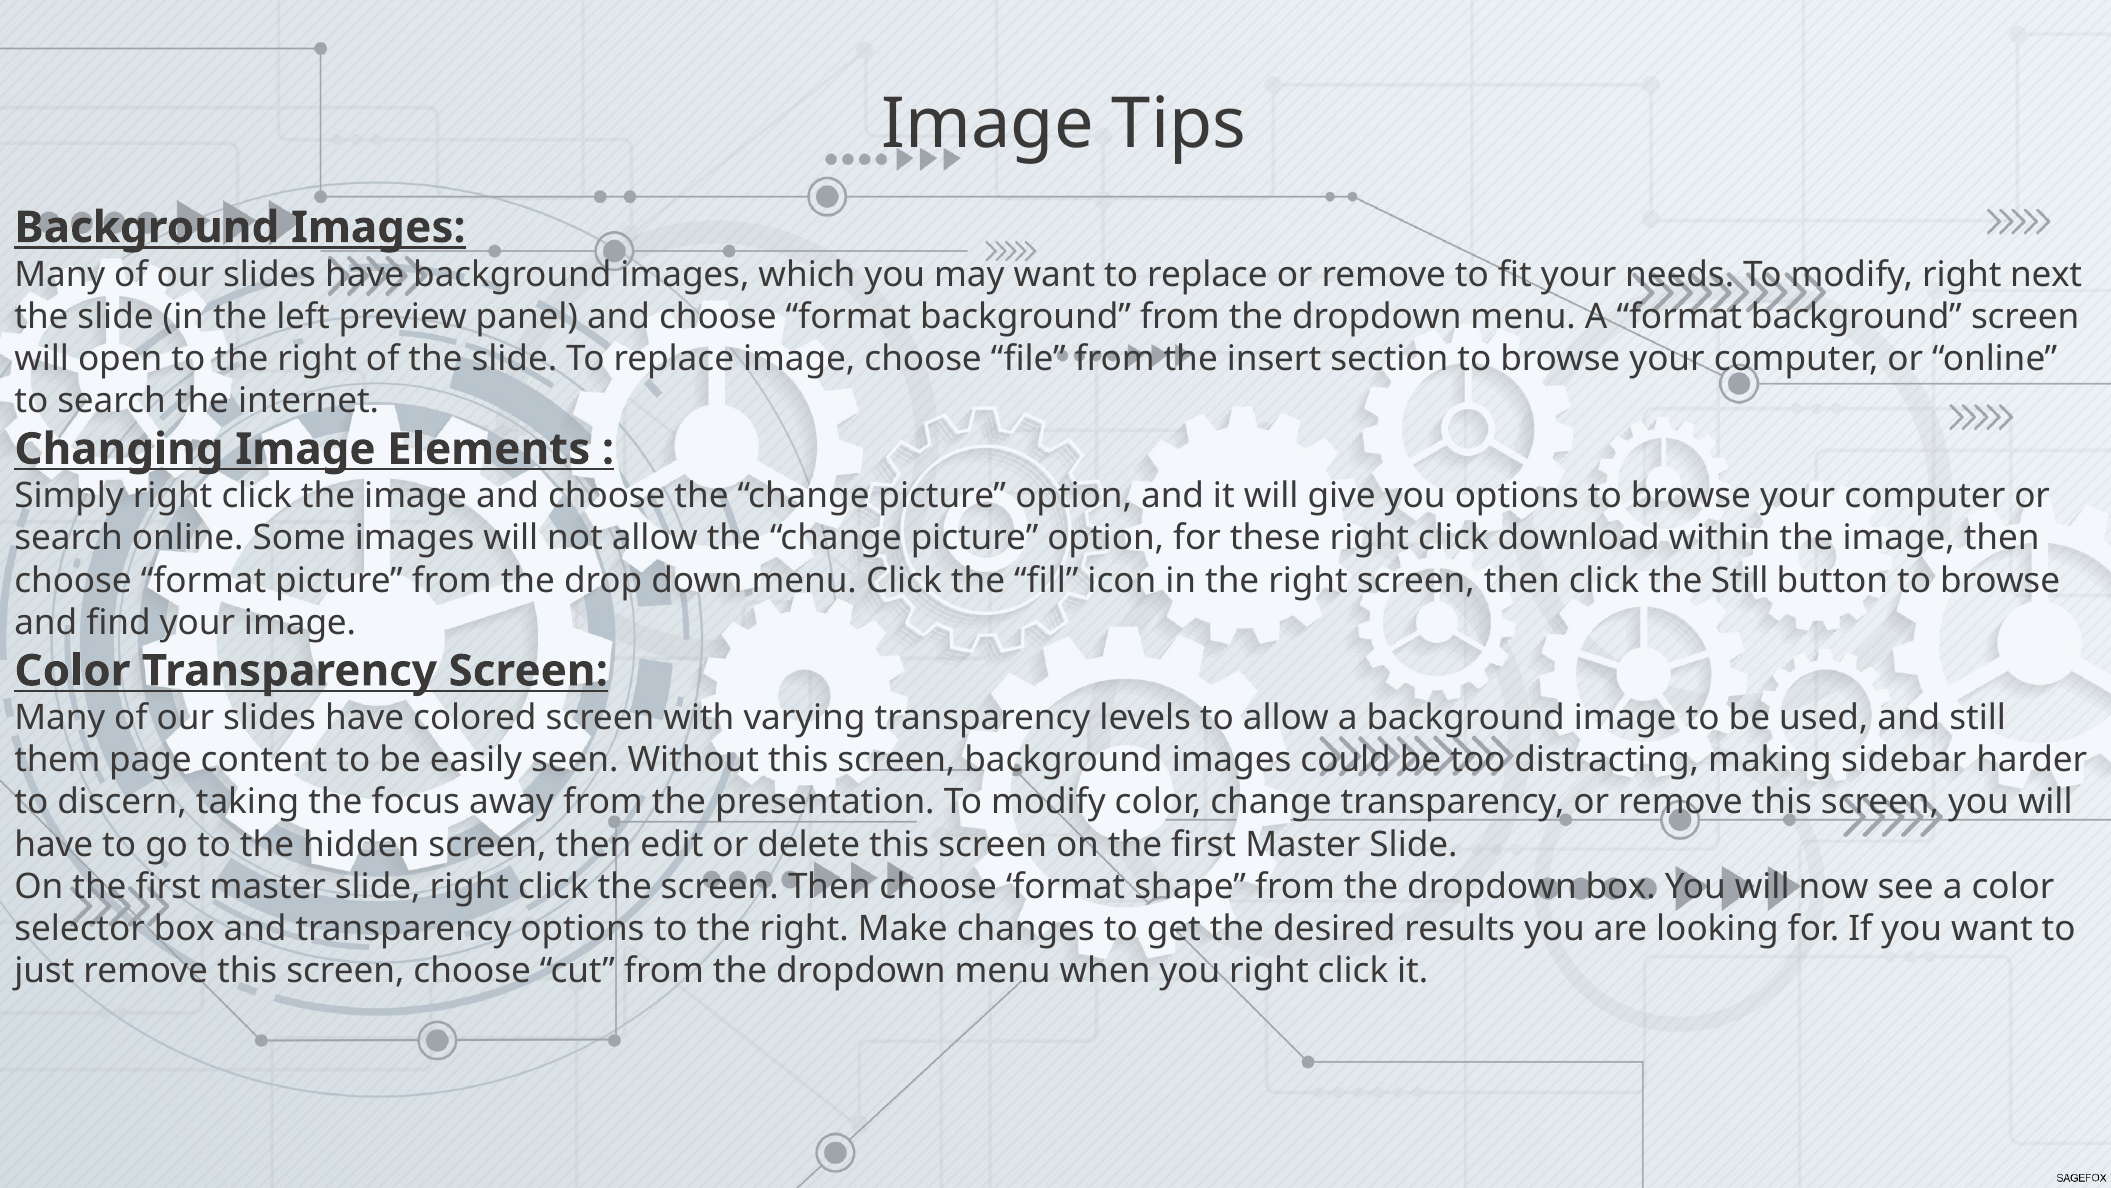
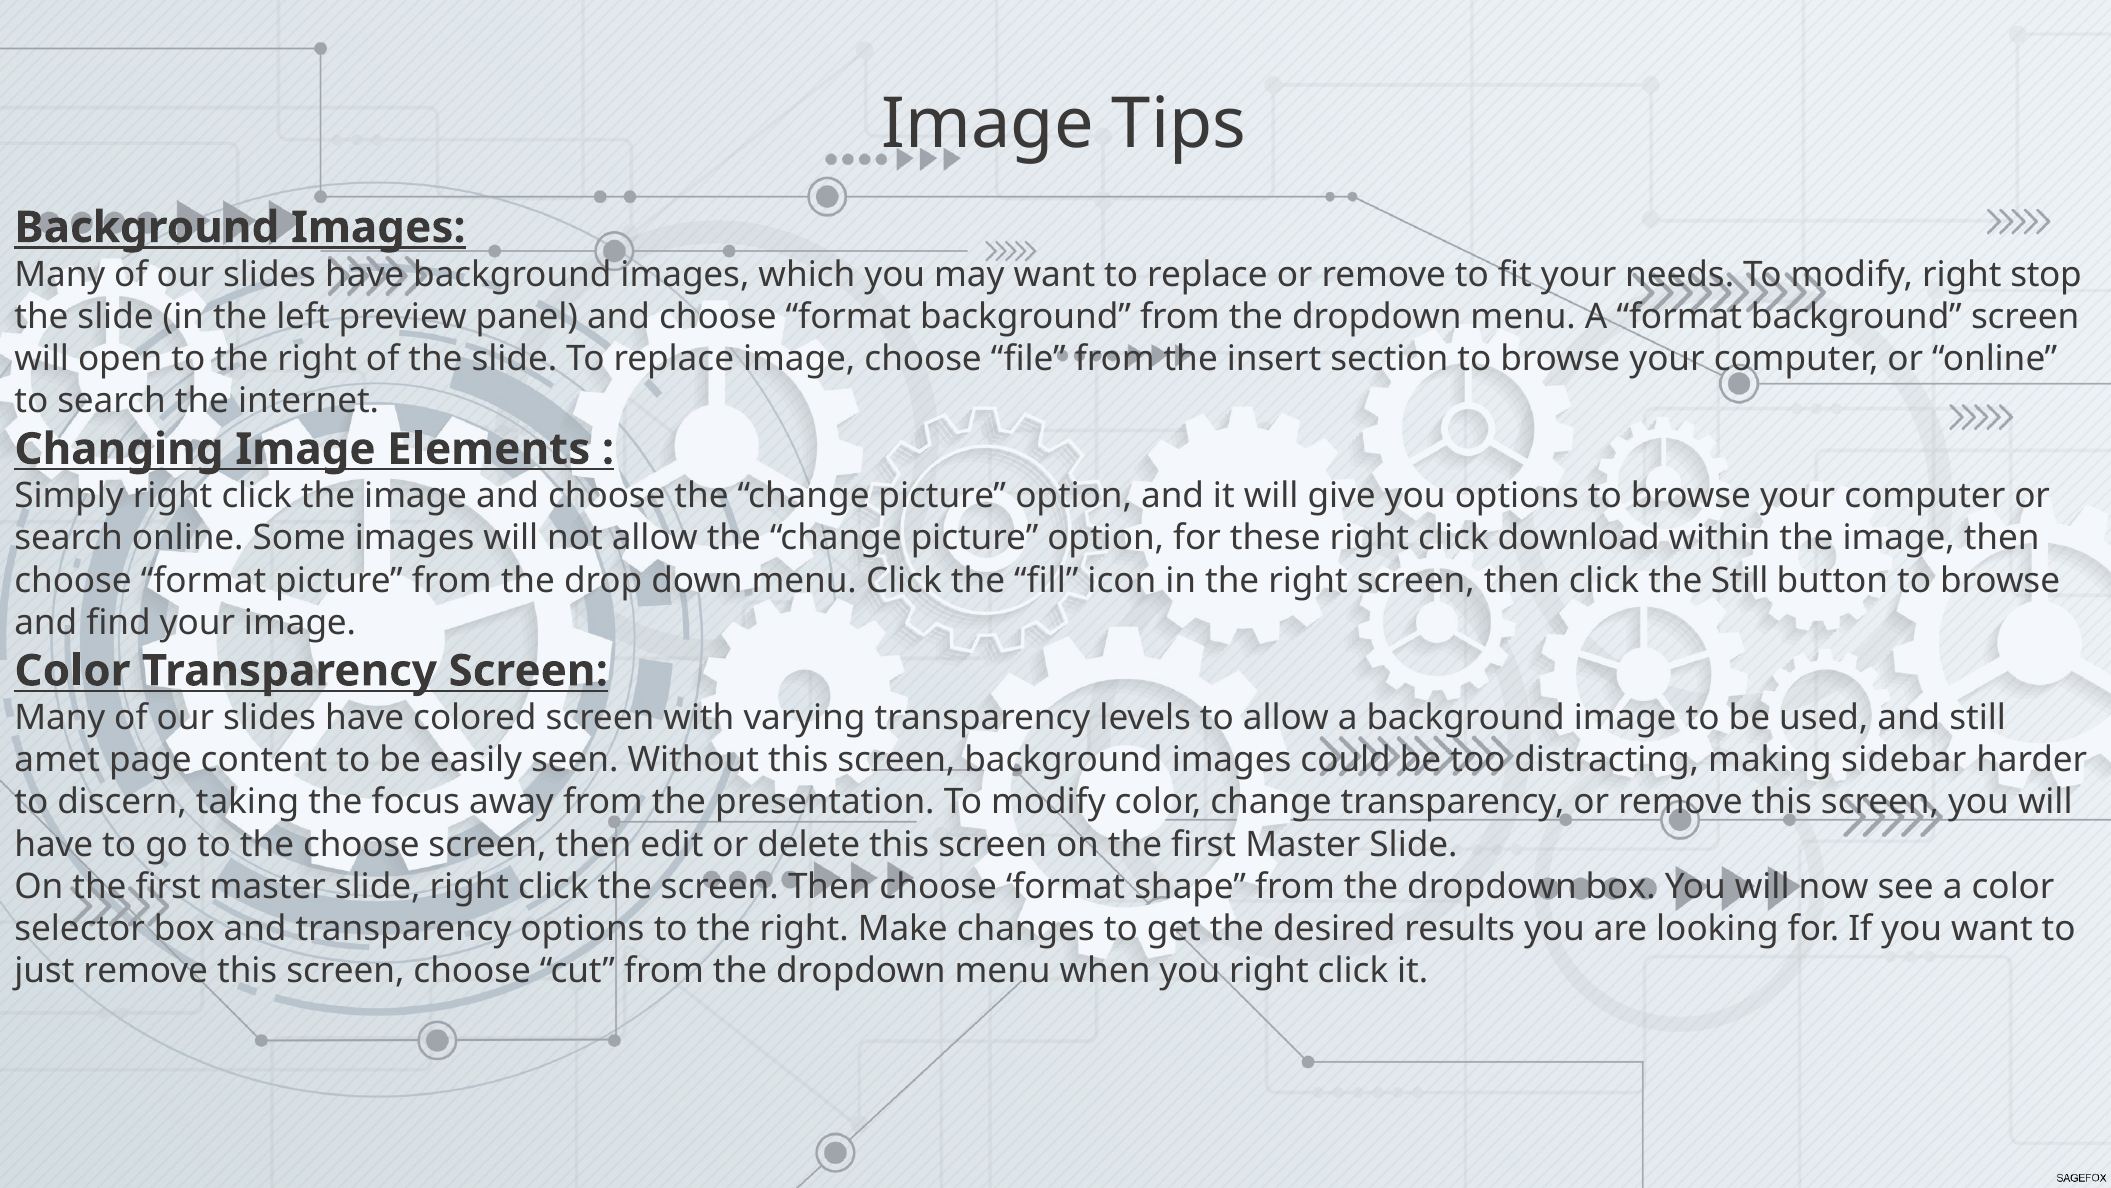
next: next -> stop
them: them -> amet
the hidden: hidden -> choose
